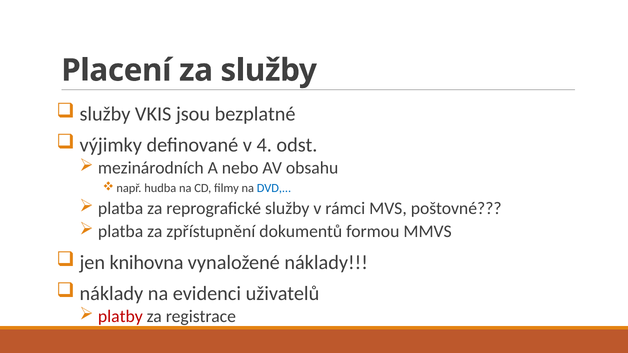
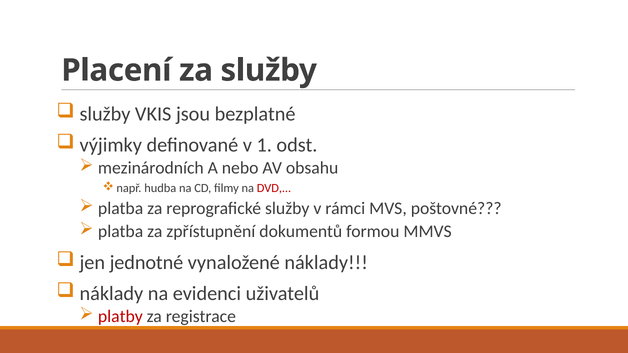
4: 4 -> 1
DVD colour: blue -> red
knihovna: knihovna -> jednotné
